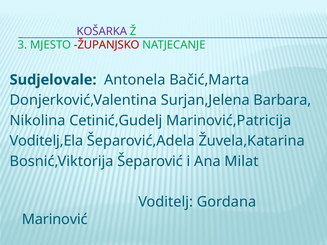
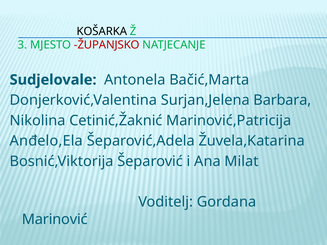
KOŠARKA colour: purple -> black
Cetinić,Gudelj: Cetinić,Gudelj -> Cetinić,Žaknić
Voditelj,Ela: Voditelj,Ela -> Anđelo,Ela
